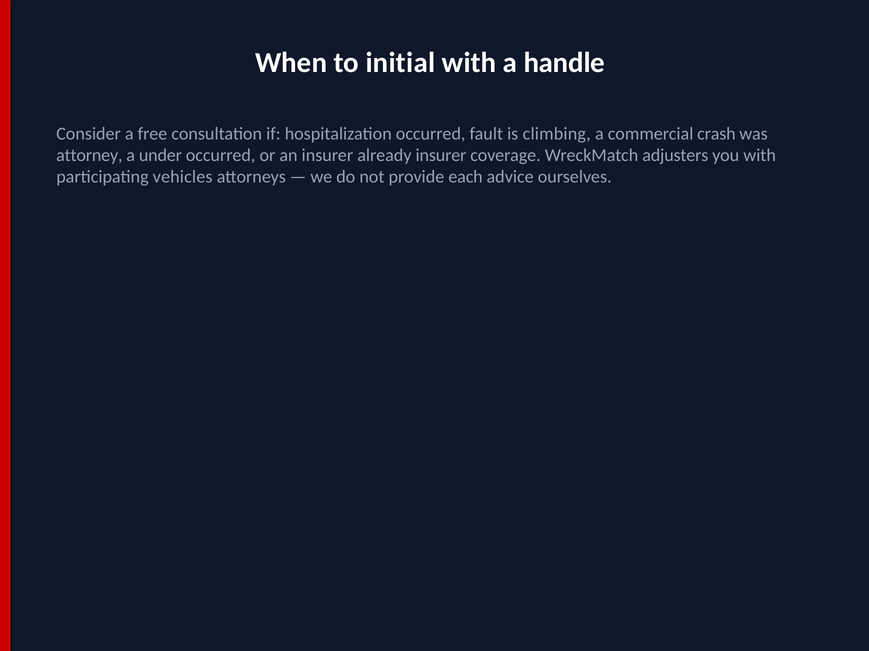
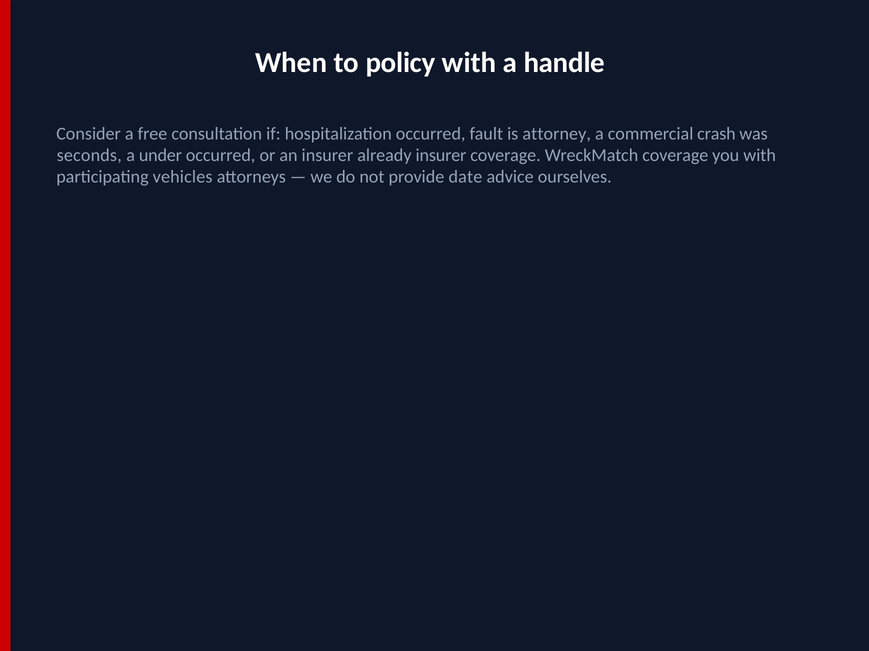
initial: initial -> policy
climbing: climbing -> attorney
attorney: attorney -> seconds
WreckMatch adjusters: adjusters -> coverage
each: each -> date
